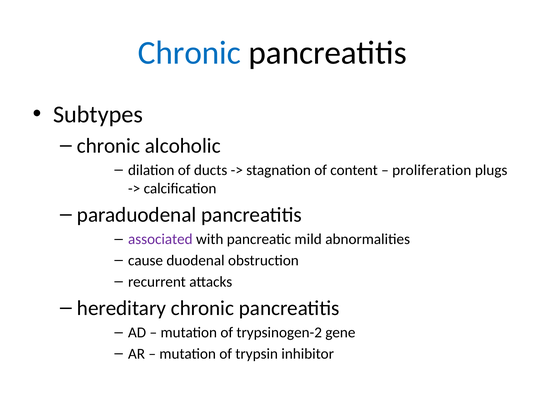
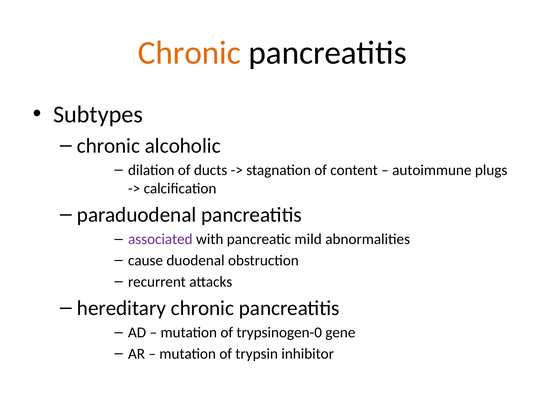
Chronic at (189, 53) colour: blue -> orange
proliferation: proliferation -> autoimmune
trypsinogen-2: trypsinogen-2 -> trypsinogen-0
